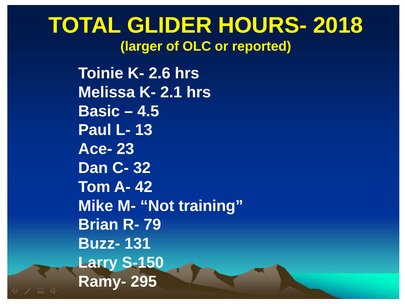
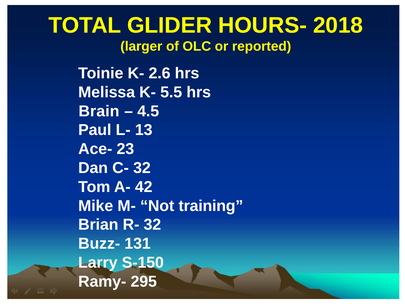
2.1: 2.1 -> 5.5
Basic: Basic -> Brain
R- 79: 79 -> 32
